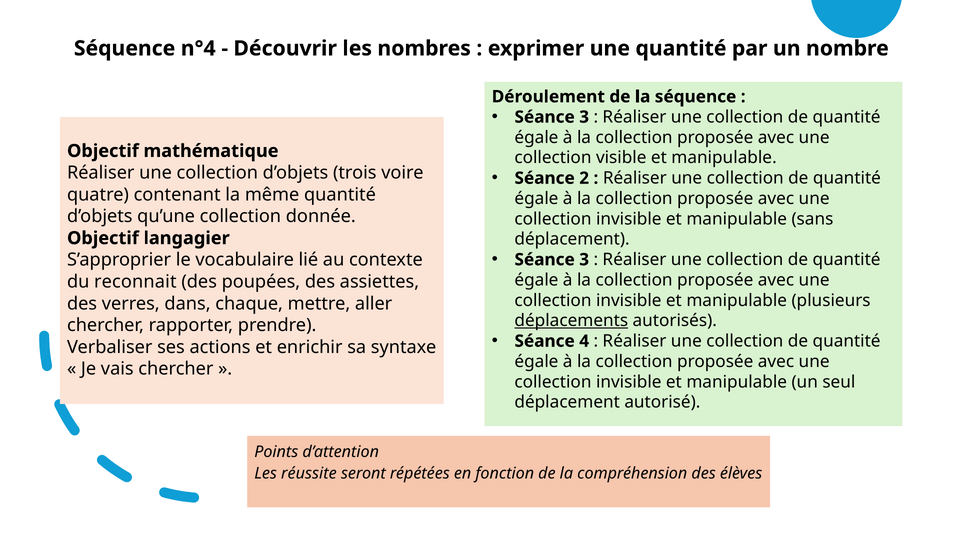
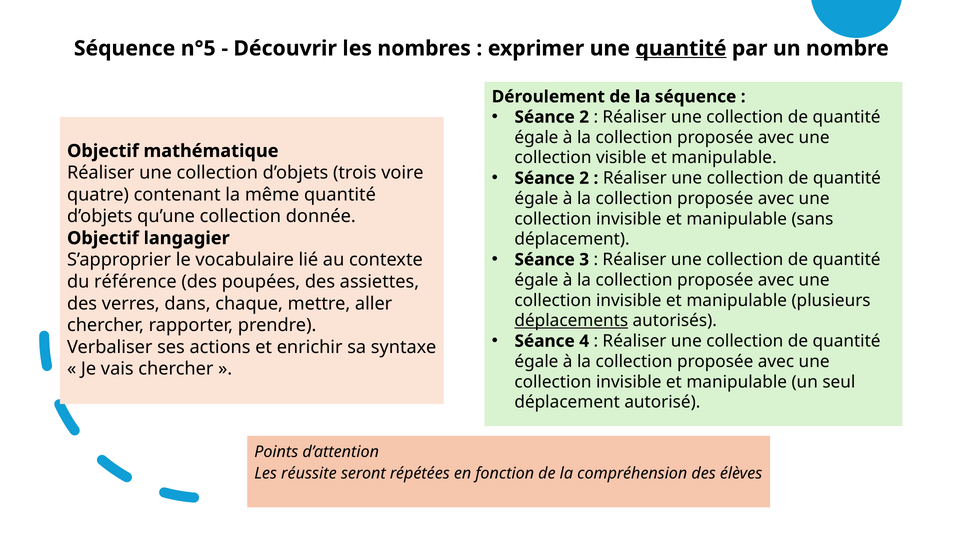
n°4: n°4 -> n°5
quantité at (681, 48) underline: none -> present
3 at (584, 117): 3 -> 2
reconnait: reconnait -> référence
